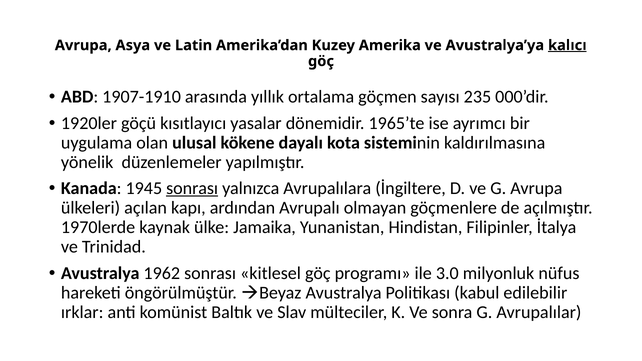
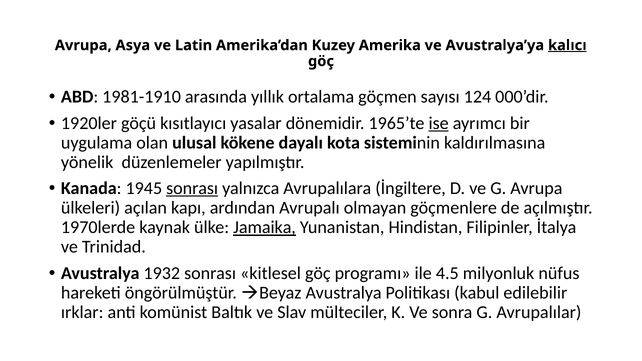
1907-1910: 1907-1910 -> 1981-1910
235: 235 -> 124
ise underline: none -> present
Jamaika underline: none -> present
1962: 1962 -> 1932
3.0: 3.0 -> 4.5
